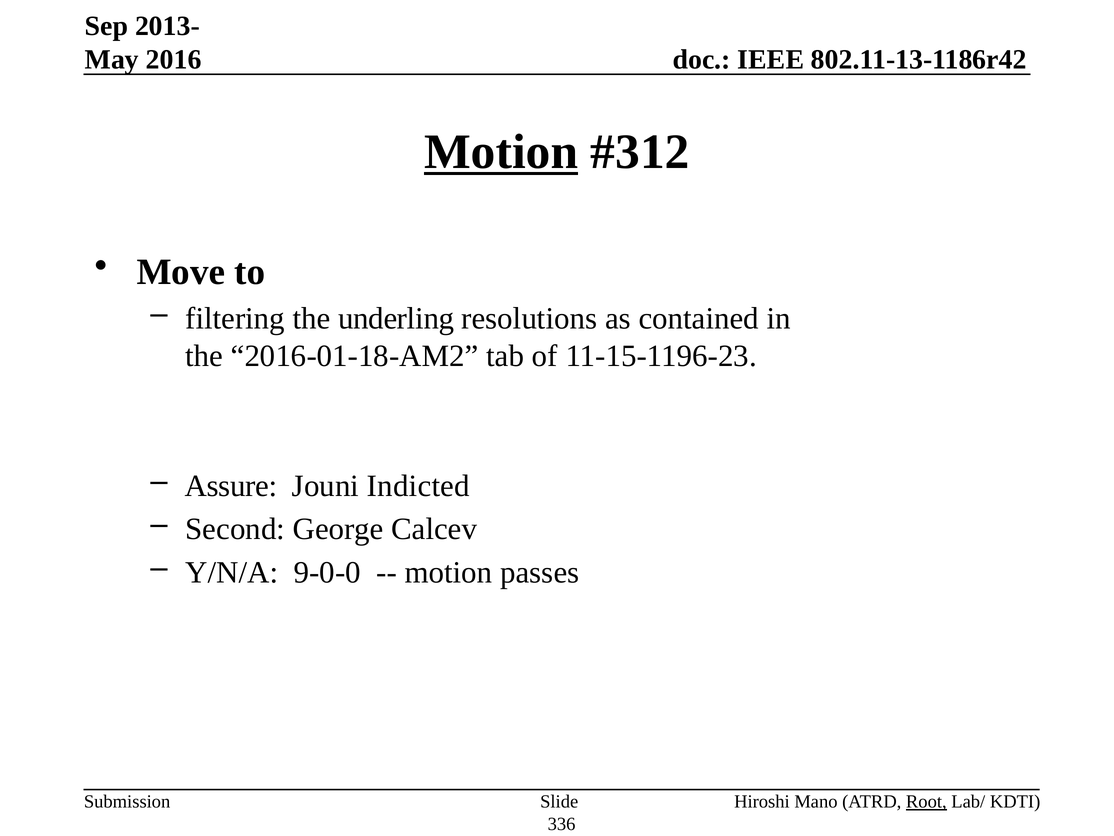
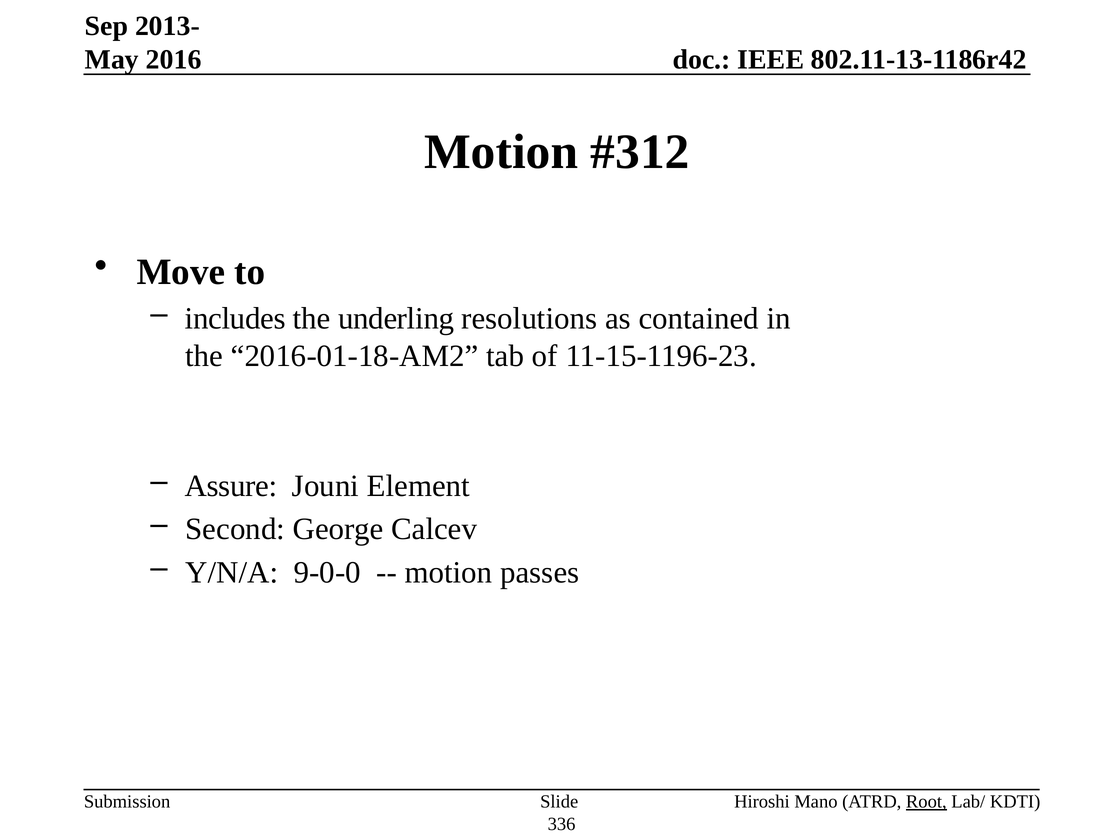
Motion at (501, 152) underline: present -> none
filtering: filtering -> includes
Indicted: Indicted -> Element
